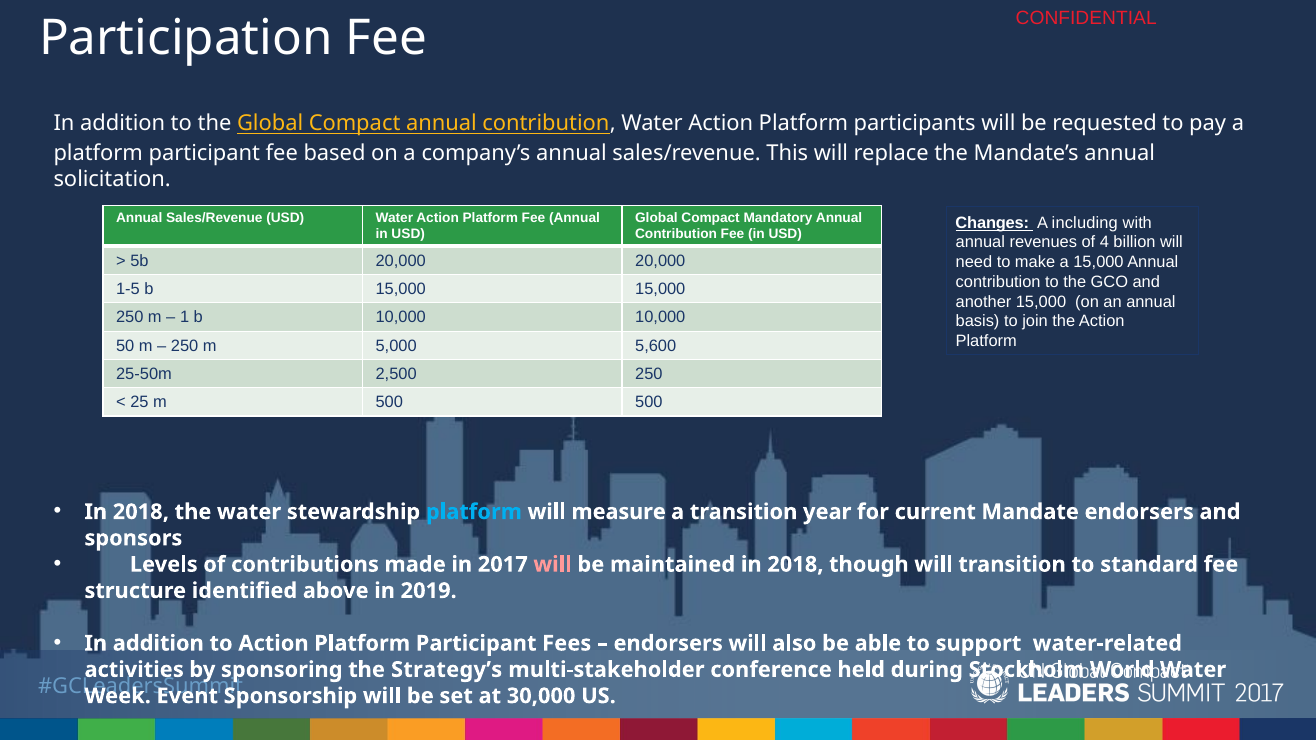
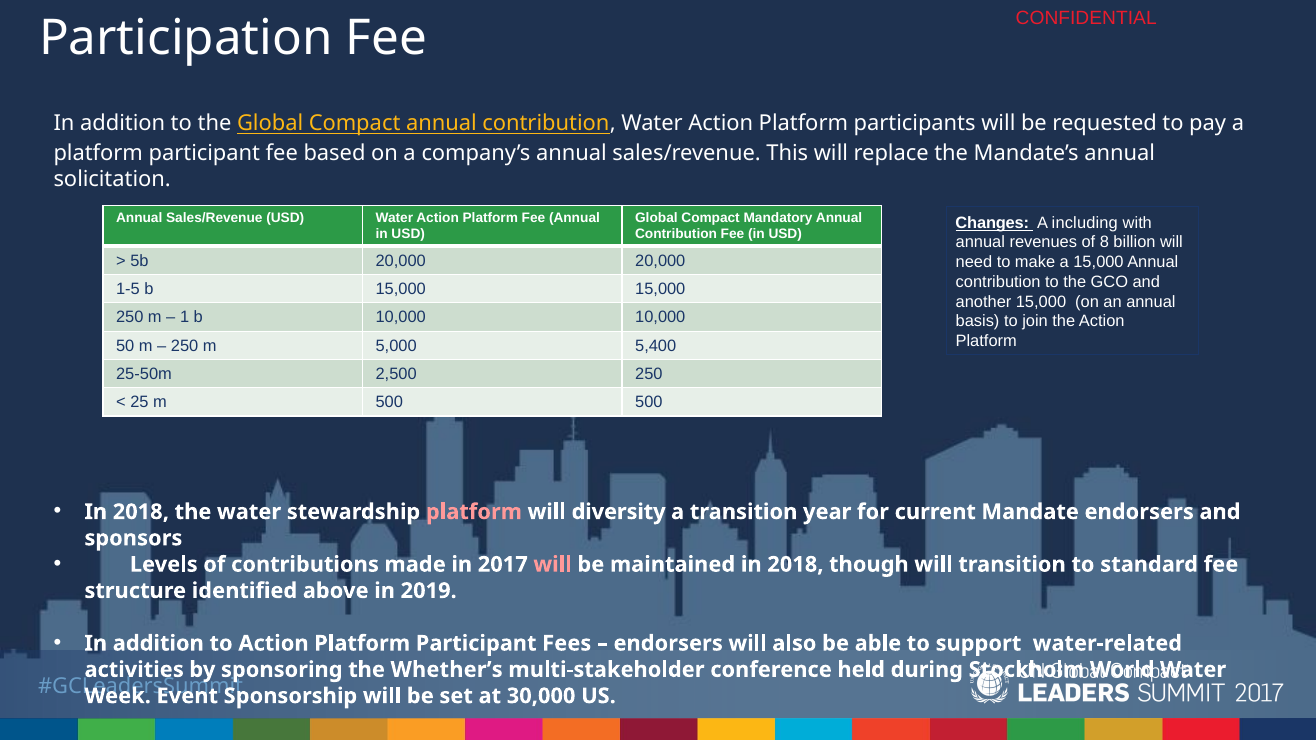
4: 4 -> 8
5,600: 5,600 -> 5,400
platform at (474, 512) colour: light blue -> pink
measure: measure -> diversity
Strategy’s: Strategy’s -> Whether’s
